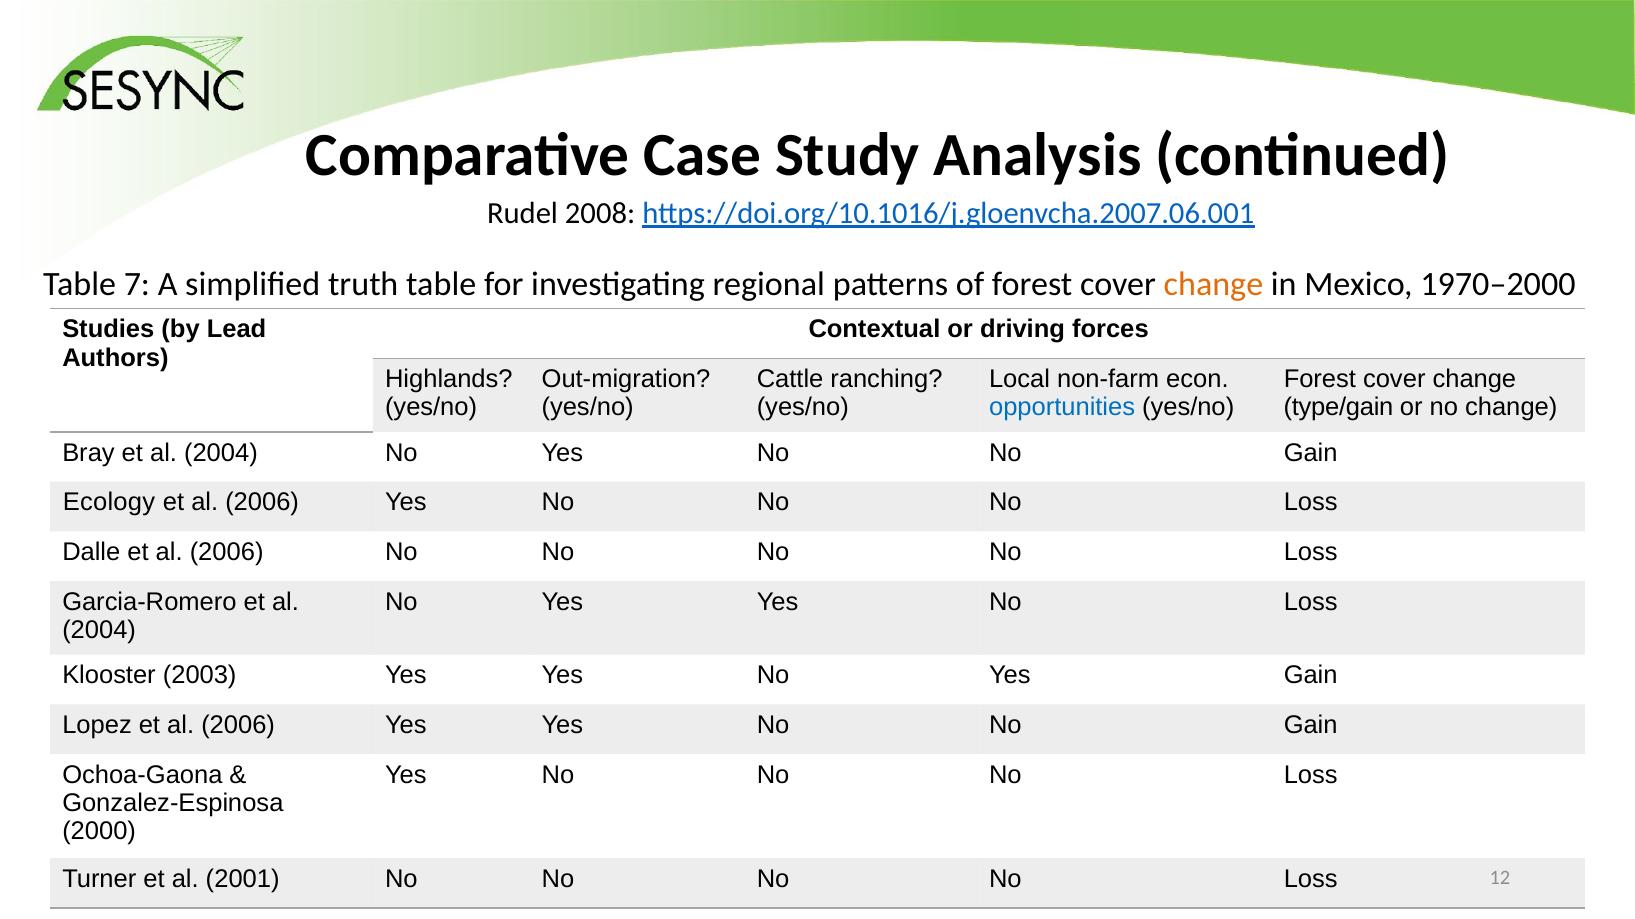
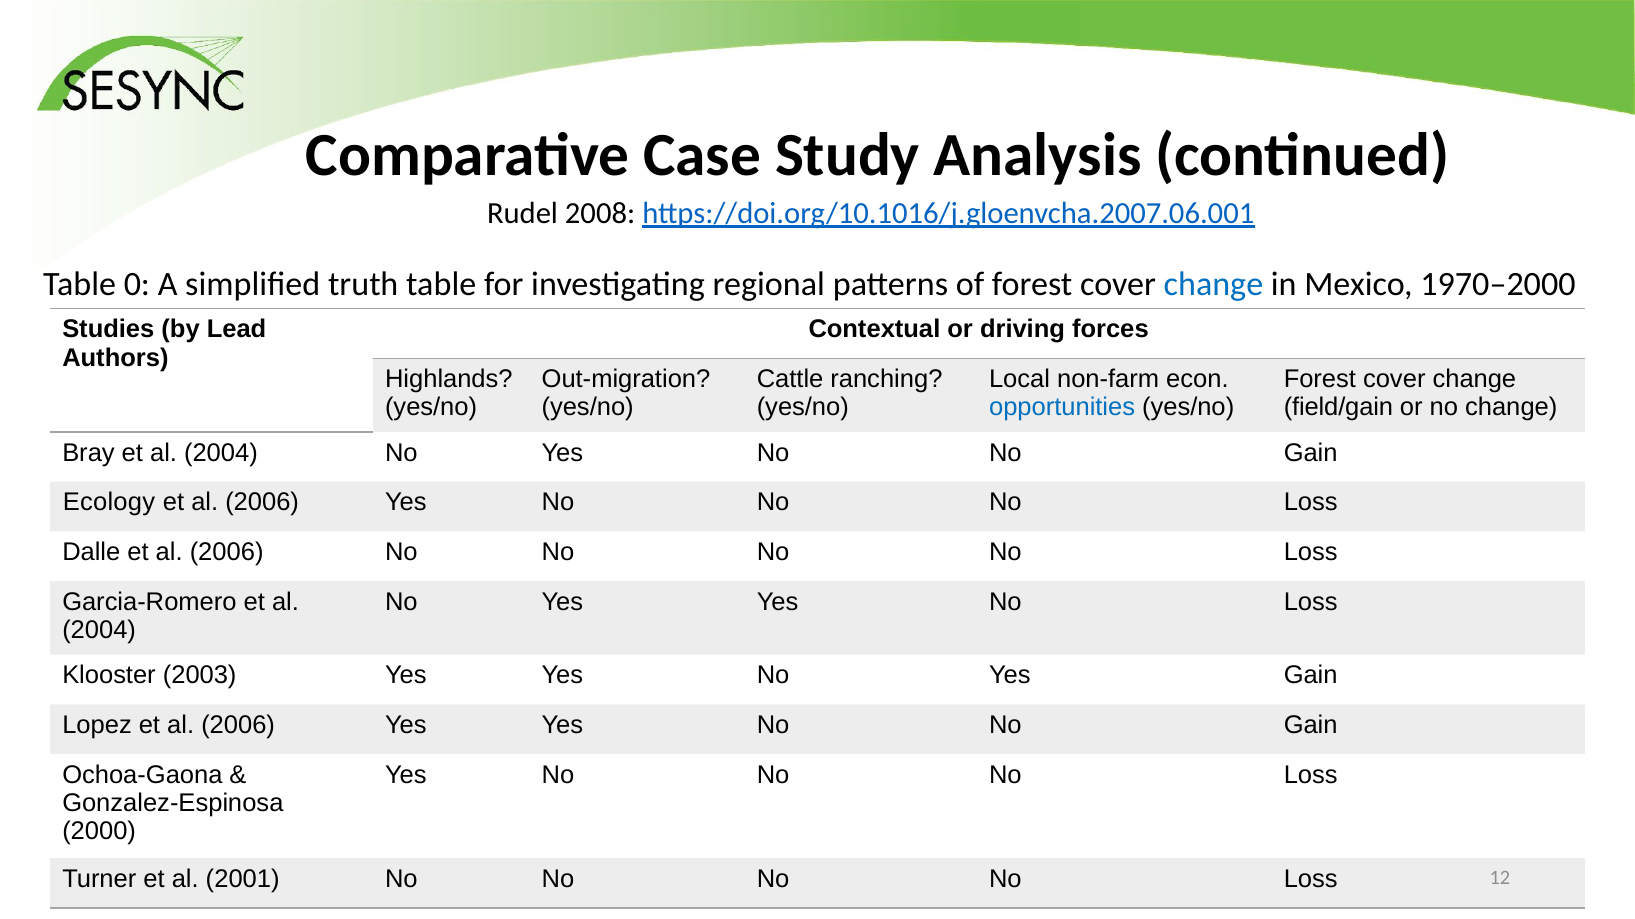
7: 7 -> 0
change at (1213, 284) colour: orange -> blue
type/gain: type/gain -> field/gain
